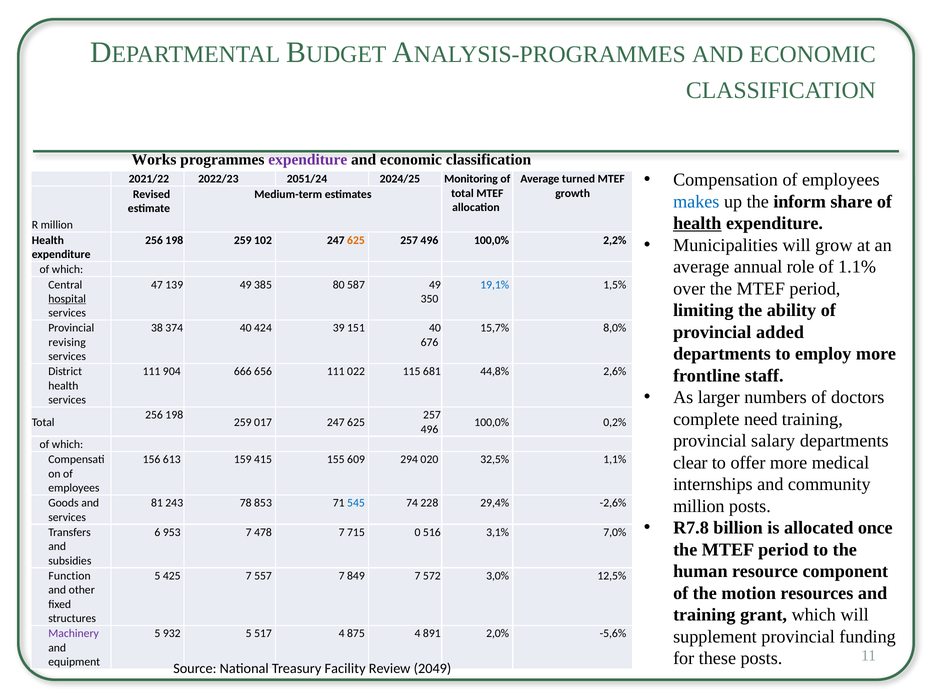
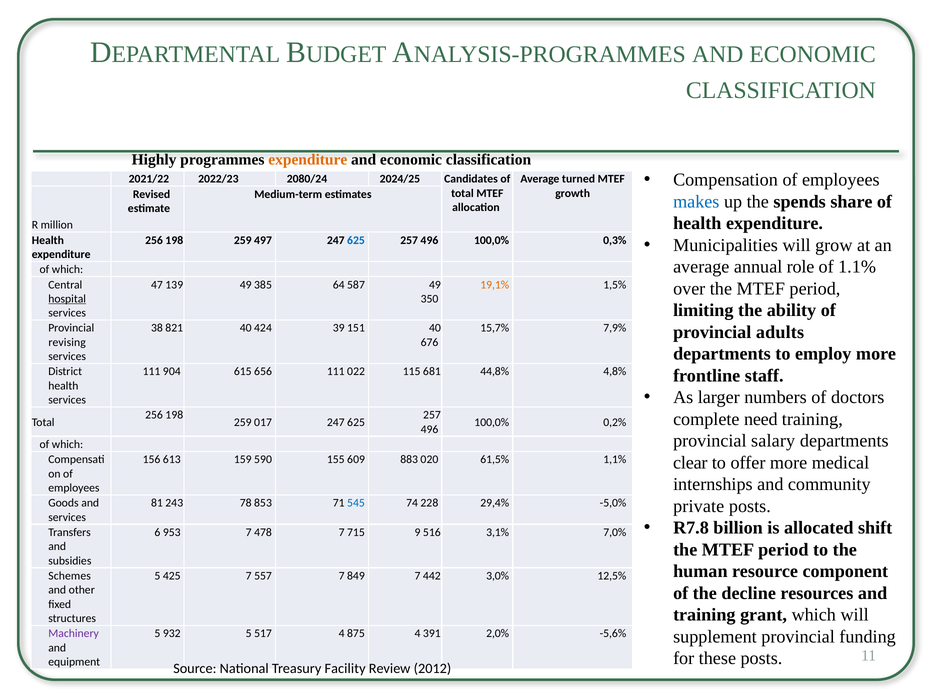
Works: Works -> Highly
expenditure at (308, 159) colour: purple -> orange
2051/24: 2051/24 -> 2080/24
Monitoring: Monitoring -> Candidates
inform: inform -> spends
health at (697, 223) underline: present -> none
102: 102 -> 497
625 at (356, 240) colour: orange -> blue
2,2%: 2,2% -> 0,3%
80: 80 -> 64
19,1% colour: blue -> orange
374: 374 -> 821
8,0%: 8,0% -> 7,9%
added: added -> adults
666: 666 -> 615
2,6%: 2,6% -> 4,8%
415: 415 -> 590
294: 294 -> 883
32,5%: 32,5% -> 61,5%
million at (699, 506): million -> private
-2,6%: -2,6% -> -5,0%
once: once -> shift
0: 0 -> 9
Function: Function -> Schemes
572: 572 -> 442
motion: motion -> decline
891: 891 -> 391
2049: 2049 -> 2012
